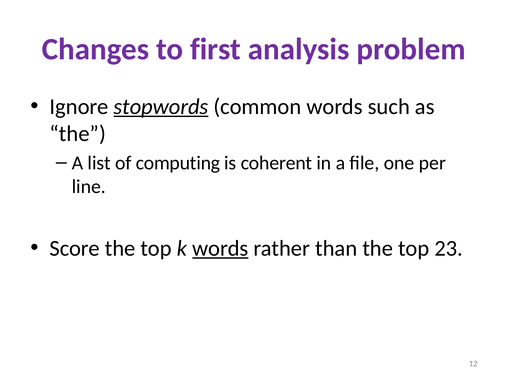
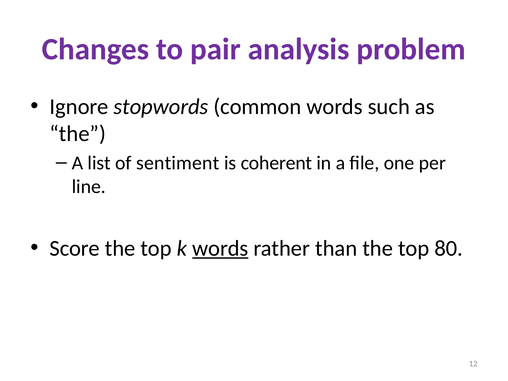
first: first -> pair
stopwords underline: present -> none
computing: computing -> sentiment
23: 23 -> 80
